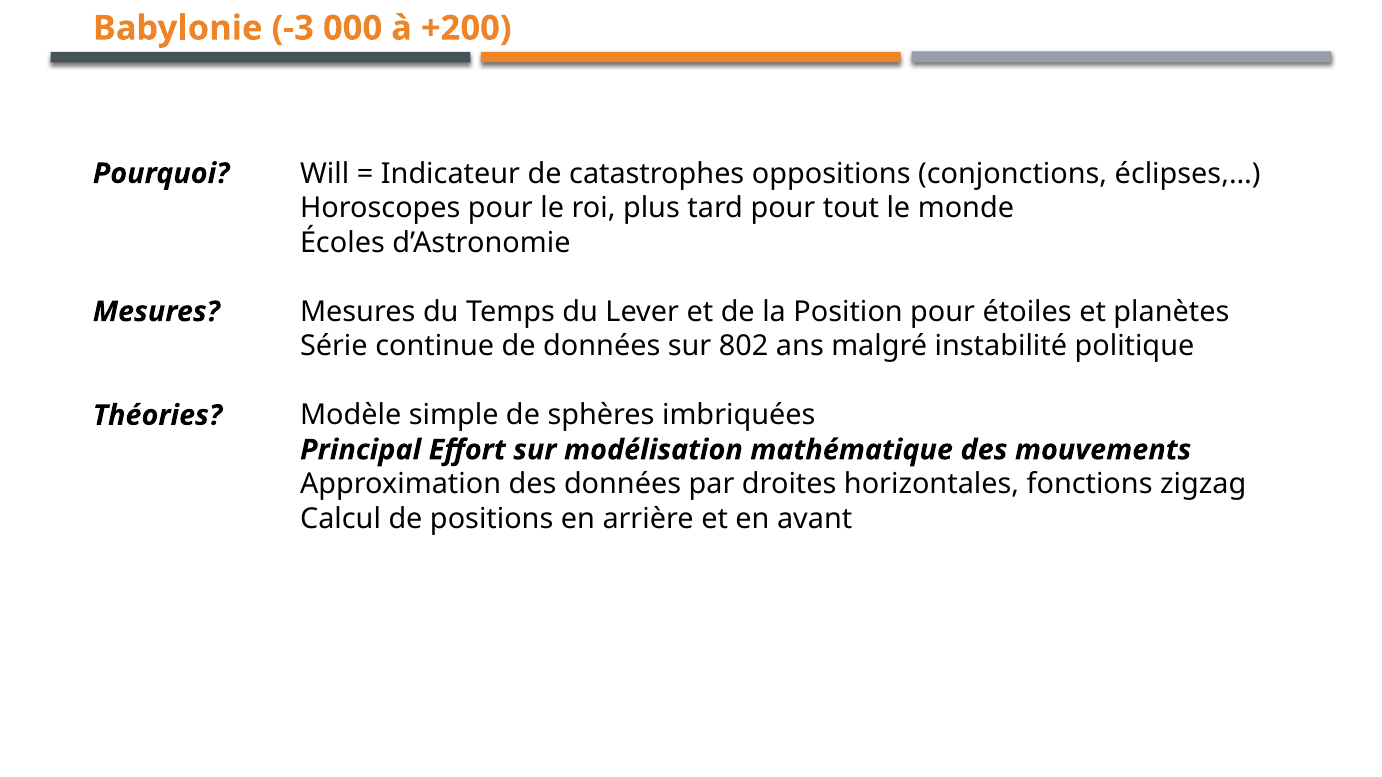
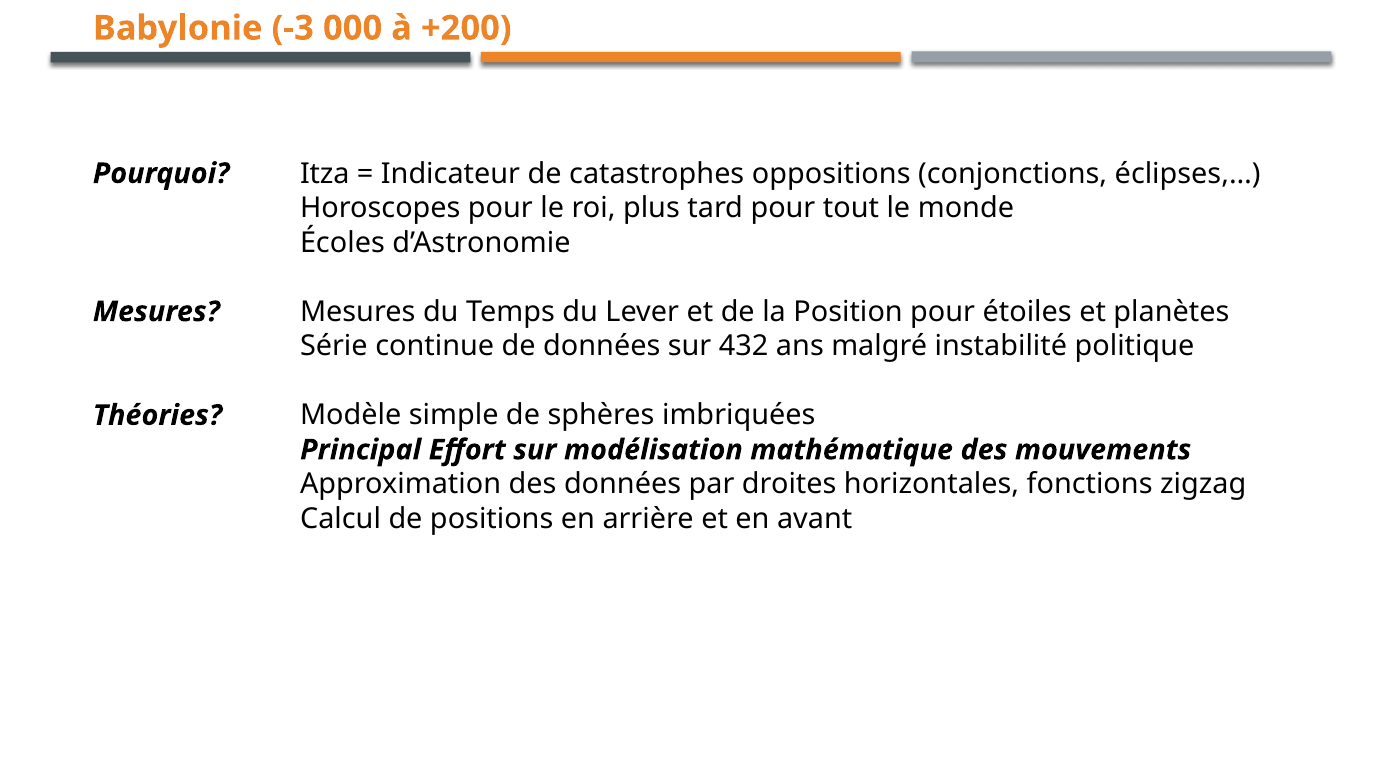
Will: Will -> Itza
802: 802 -> 432
